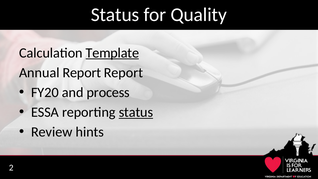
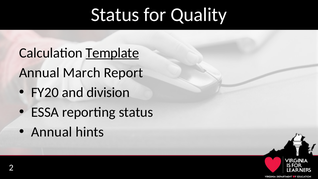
Annual Report: Report -> March
process: process -> division
status at (136, 112) underline: present -> none
Review at (52, 132): Review -> Annual
